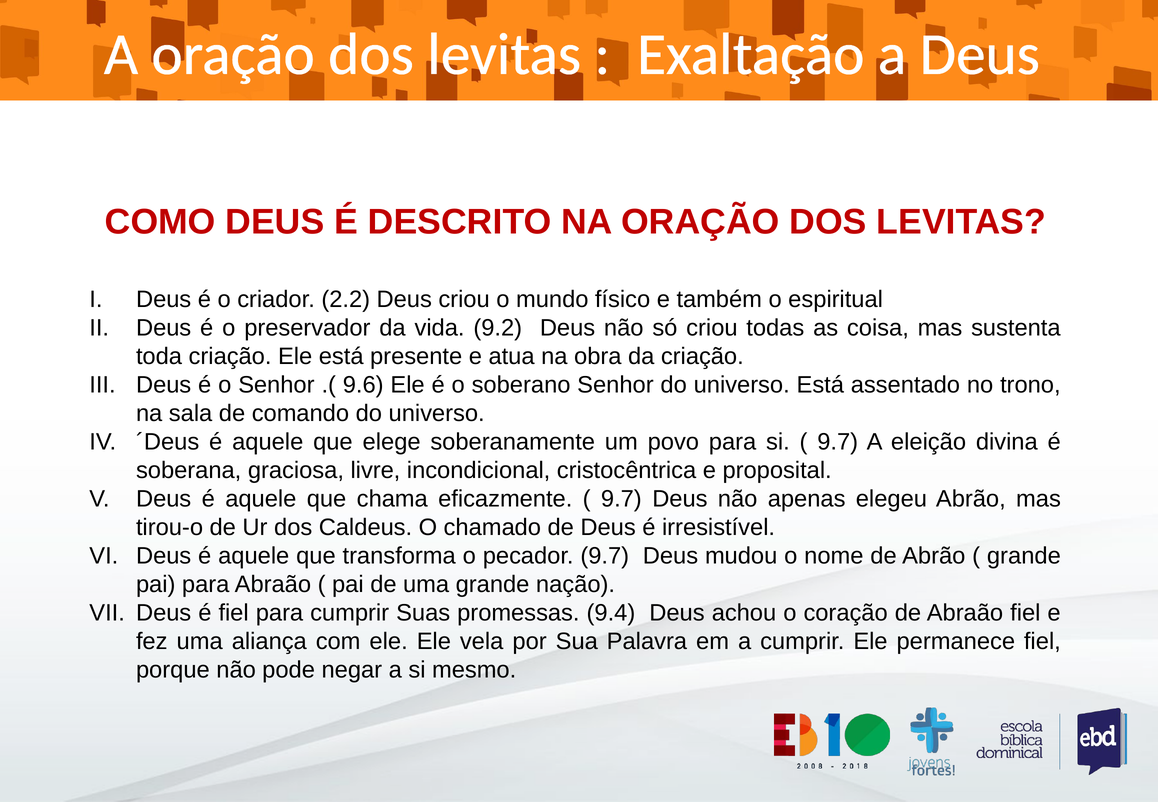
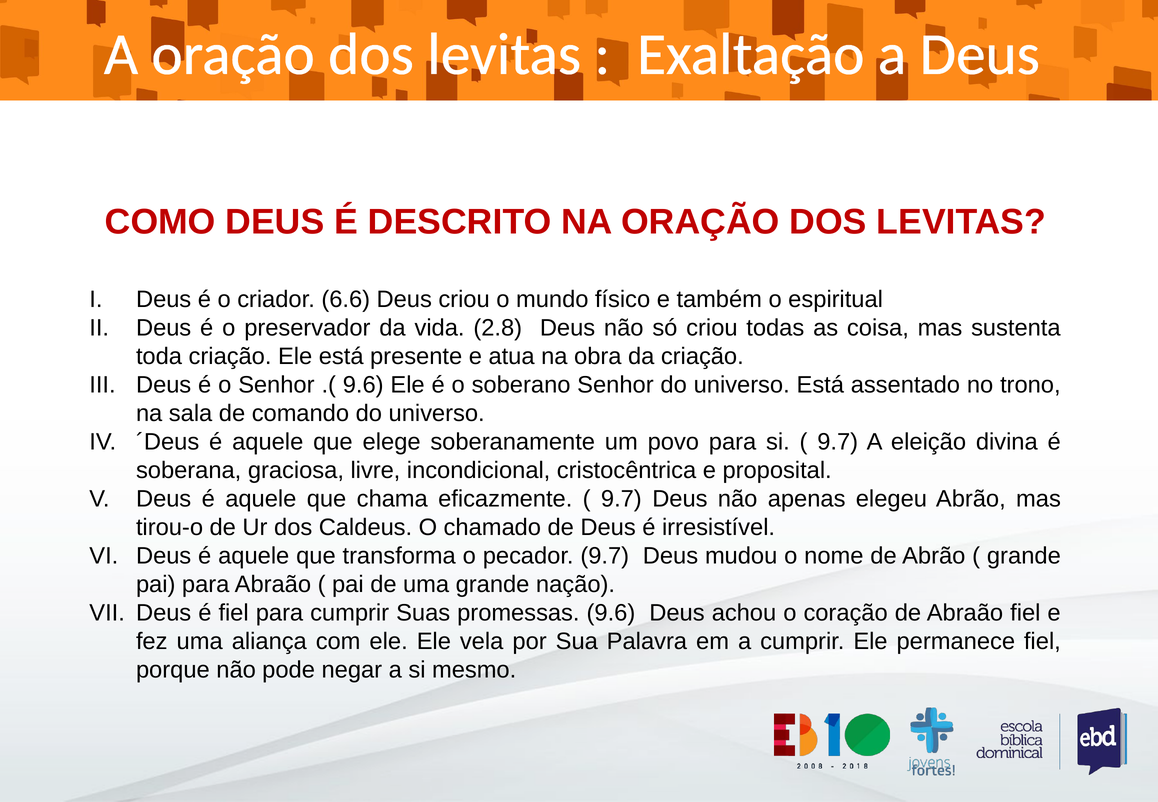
2.2: 2.2 -> 6.6
9.2: 9.2 -> 2.8
promessas 9.4: 9.4 -> 9.6
